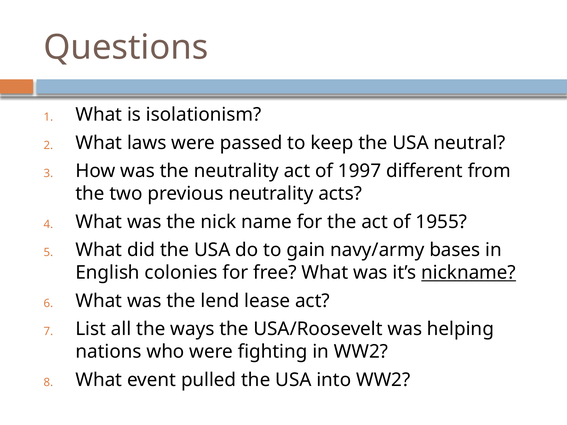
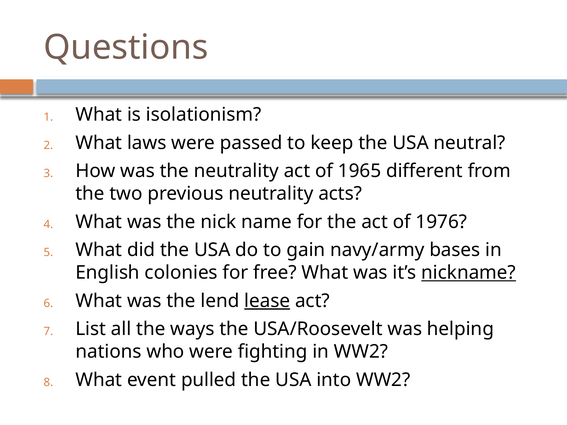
1997: 1997 -> 1965
1955: 1955 -> 1976
lease underline: none -> present
